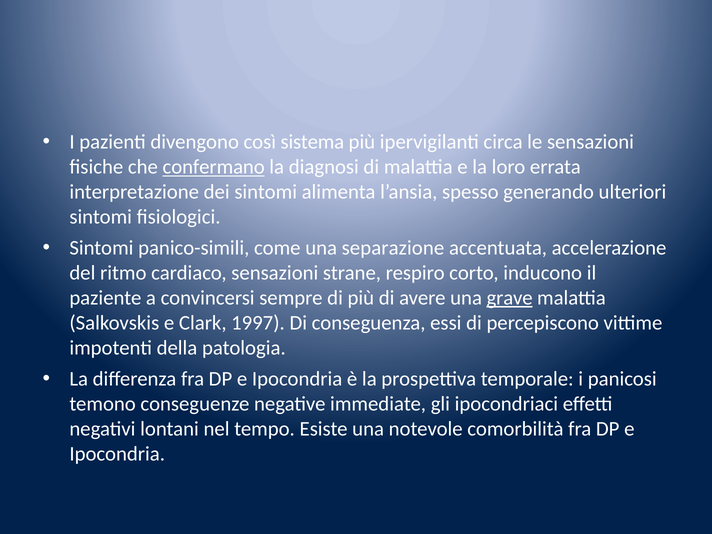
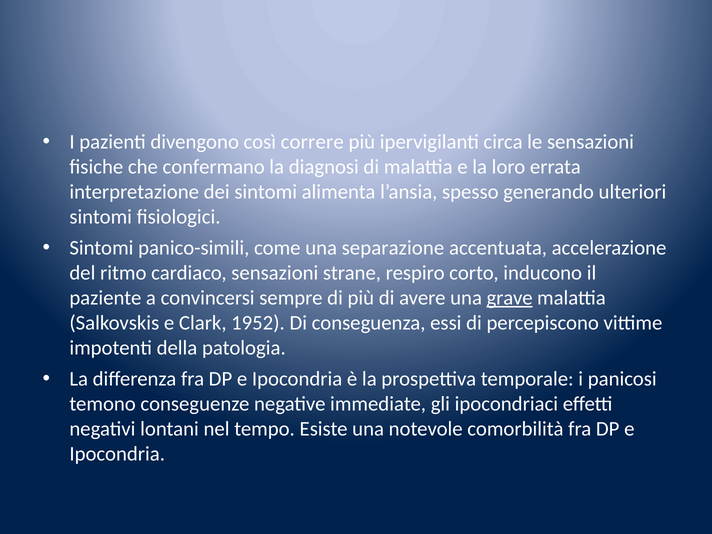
sistema: sistema -> correre
confermano underline: present -> none
1997: 1997 -> 1952
